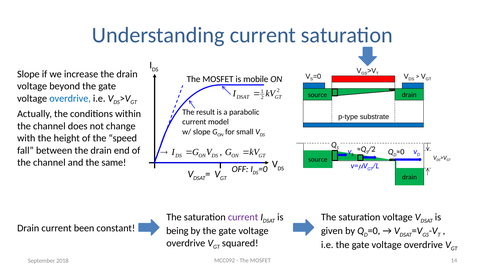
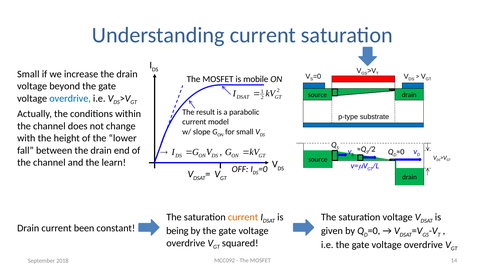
Slope at (28, 74): Slope -> Small
speed: speed -> lower
same: same -> learn
current at (243, 217) colour: purple -> orange
